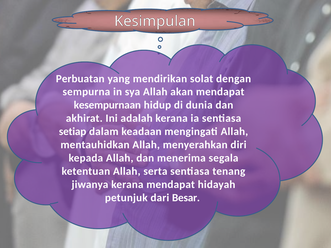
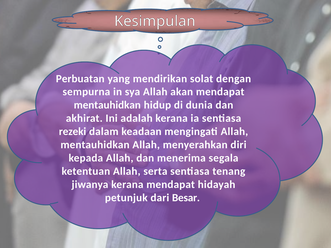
kesempurnaan at (107, 105): kesempurnaan -> mentauhidkan
setiap: setiap -> rezeki
